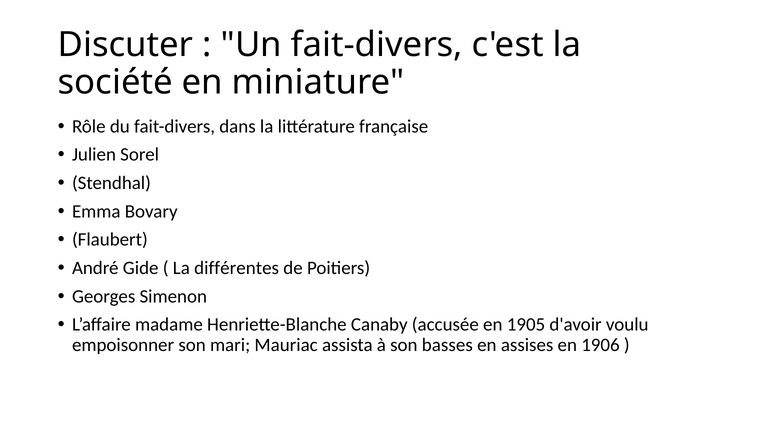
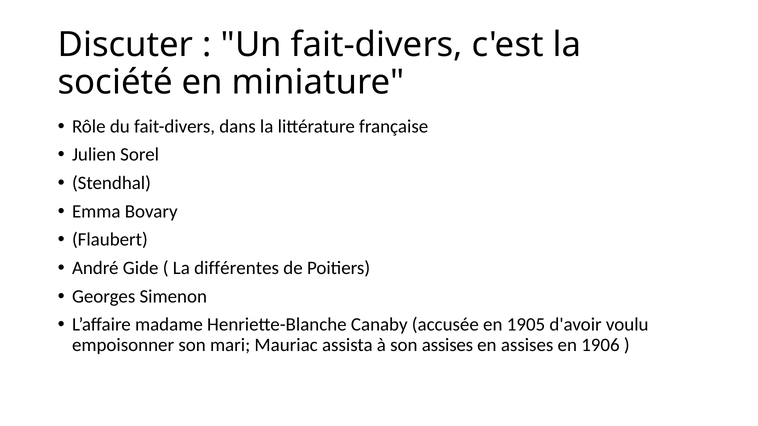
son basses: basses -> assises
